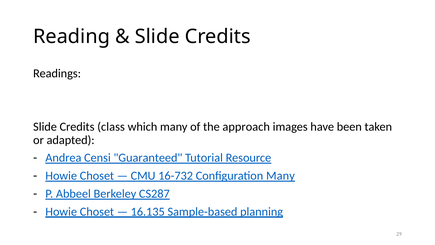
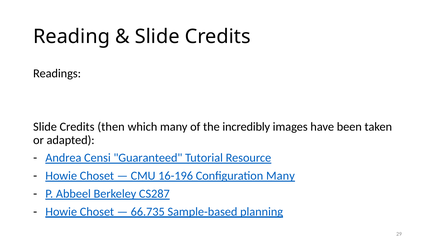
class: class -> then
approach: approach -> incredibly
16-732: 16-732 -> 16-196
16.135: 16.135 -> 66.735
